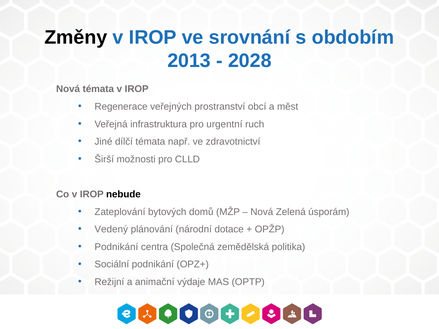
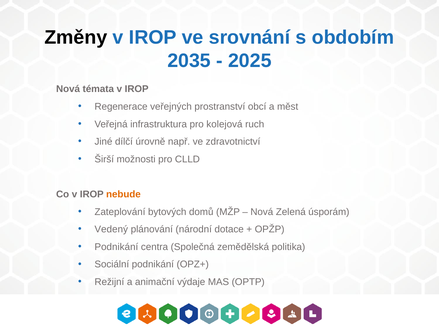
2013: 2013 -> 2035
2028: 2028 -> 2025
urgentní: urgentní -> kolejová
dílčí témata: témata -> úrovně
nebude colour: black -> orange
